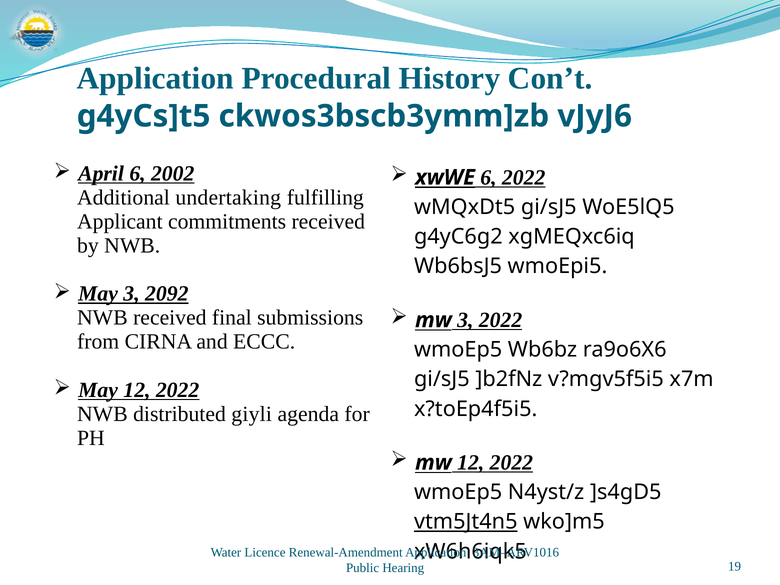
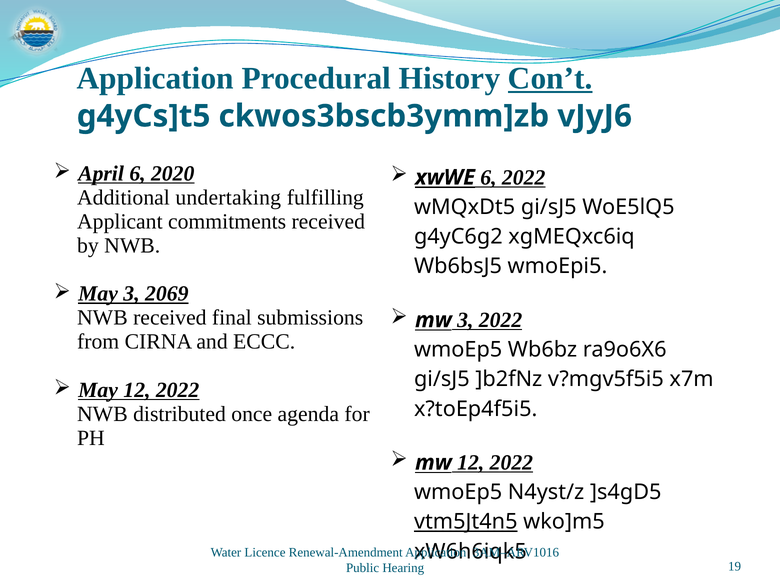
Con’t underline: none -> present
2002: 2002 -> 2020
2092: 2092 -> 2069
giyli: giyli -> once
